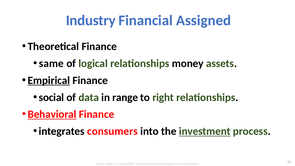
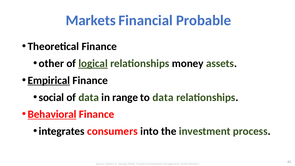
Industry: Industry -> Markets
Assigned: Assigned -> Probable
same: same -> other
logical underline: none -> present
to right: right -> data
investment at (205, 131) underline: present -> none
